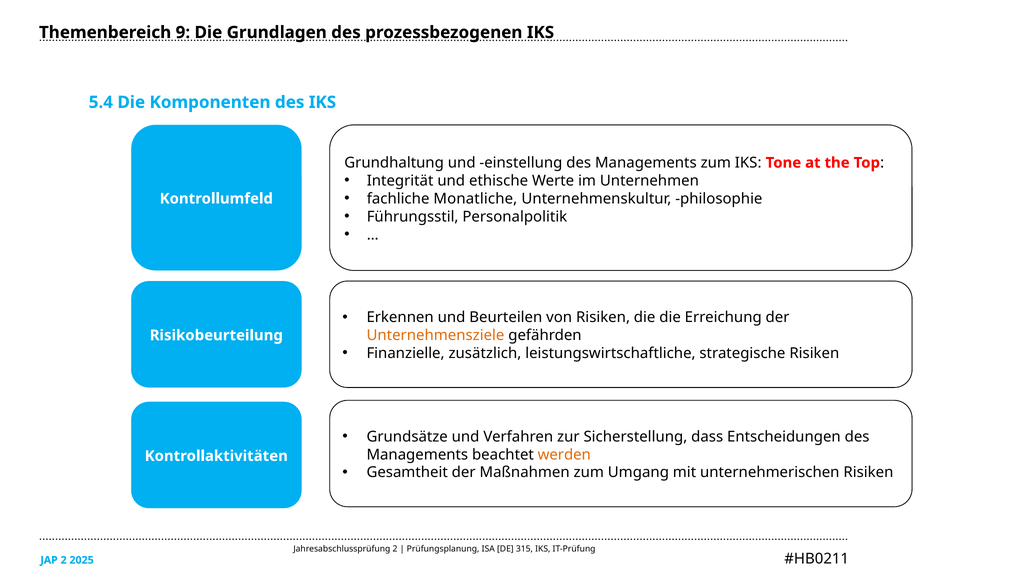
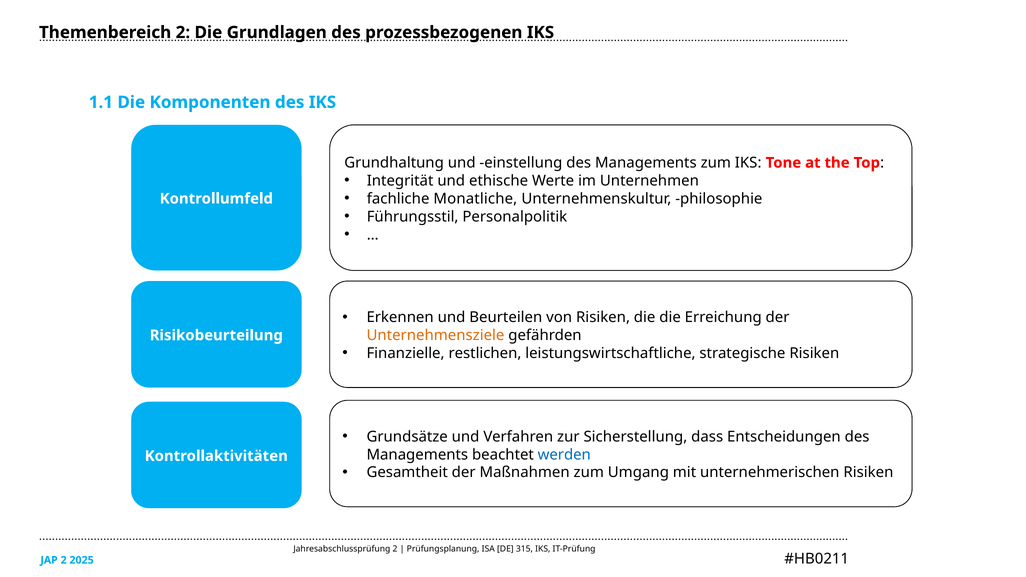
Themenbereich 9: 9 -> 2
5.4: 5.4 -> 1.1
zusätzlich: zusätzlich -> restlichen
werden colour: orange -> blue
